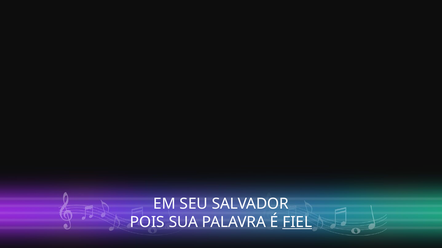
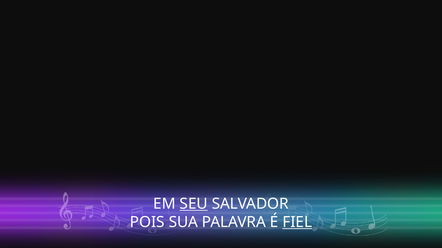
SEU underline: none -> present
